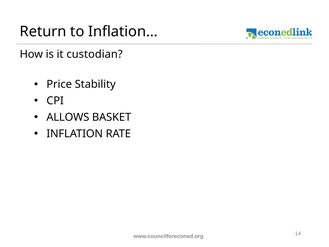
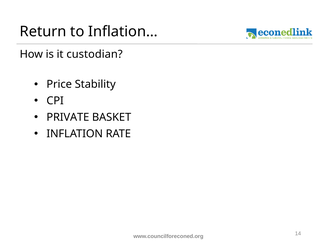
ALLOWS: ALLOWS -> PRIVATE
